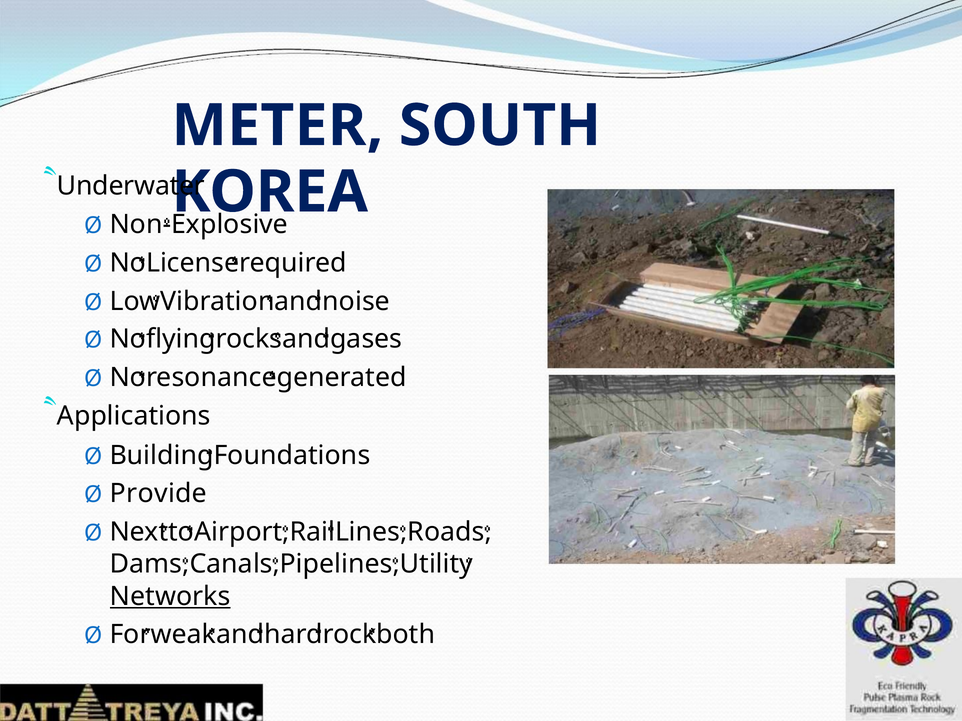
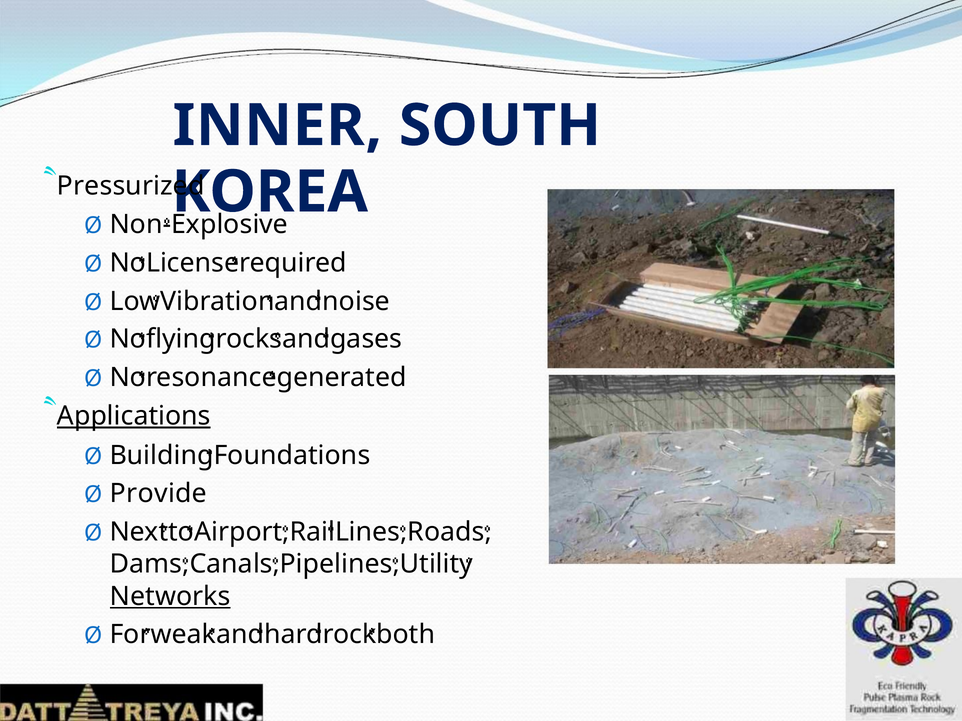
METER: METER -> INNER
Underwater: Underwater -> Pressurized
Applications underline: none -> present
